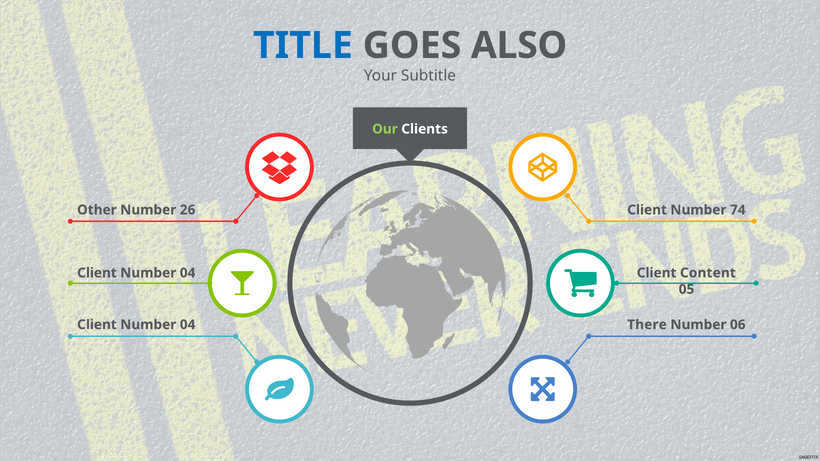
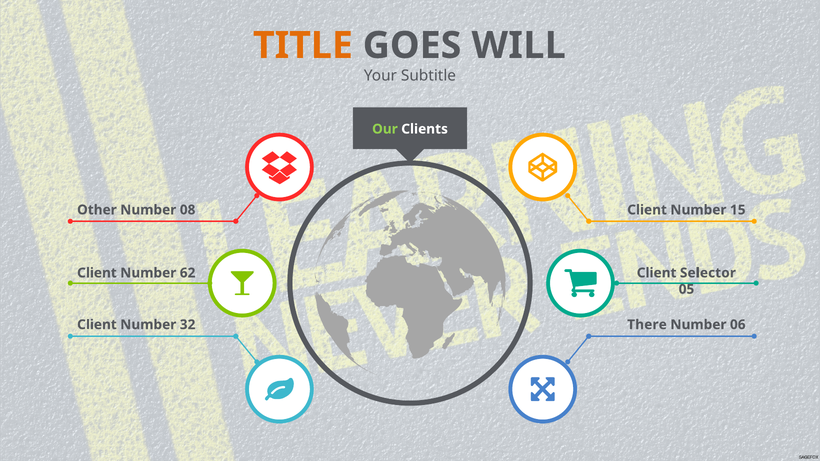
TITLE colour: blue -> orange
ALSO: ALSO -> WILL
26: 26 -> 08
74: 74 -> 15
Content: Content -> Selector
04 at (188, 273): 04 -> 62
04 at (188, 325): 04 -> 32
